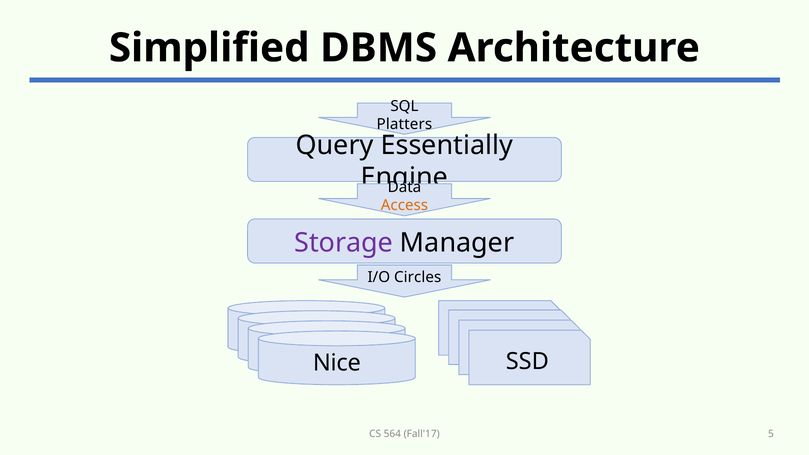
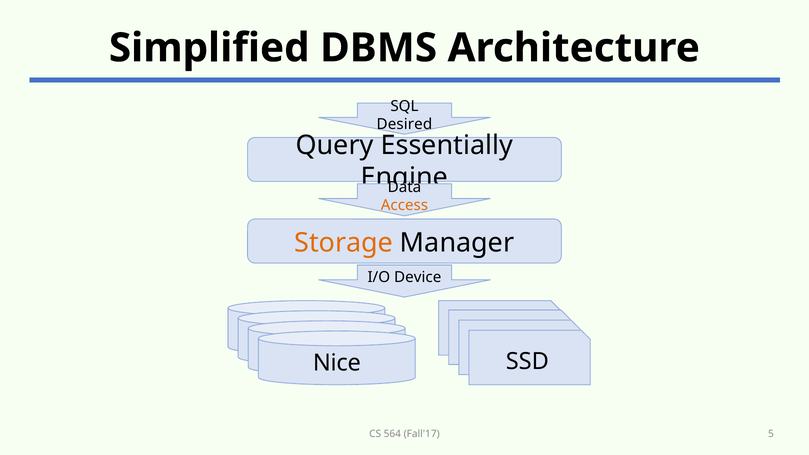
Platters: Platters -> Desired
Storage colour: purple -> orange
Circles: Circles -> Device
